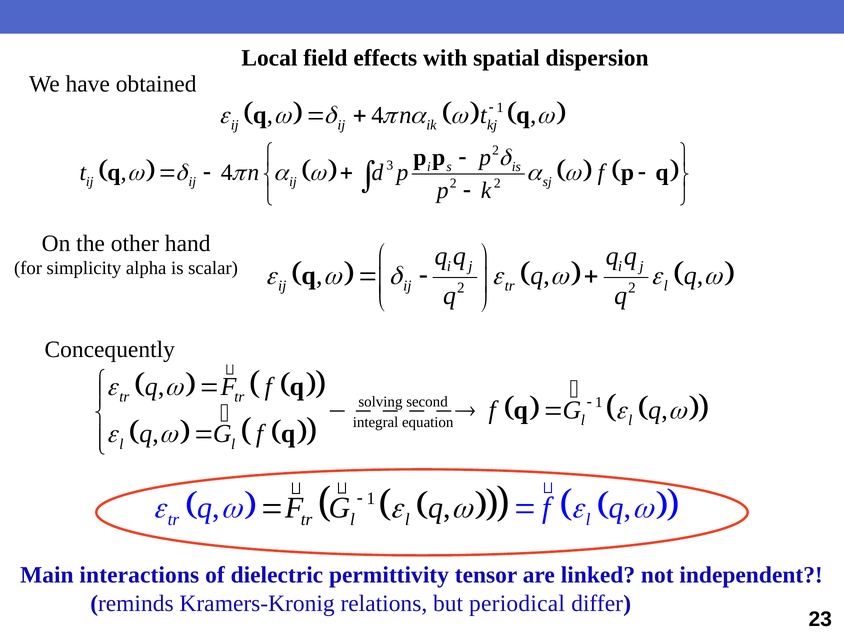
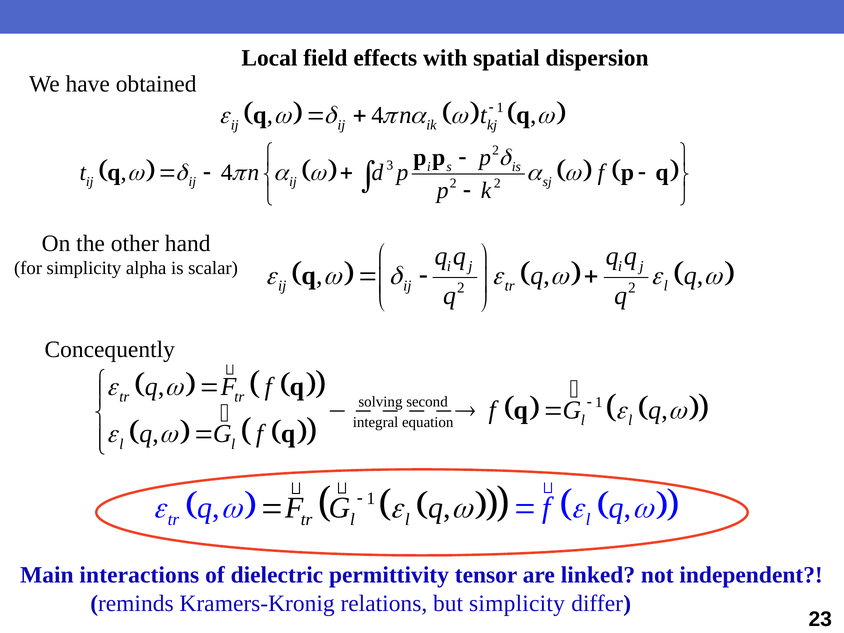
but periodical: periodical -> simplicity
